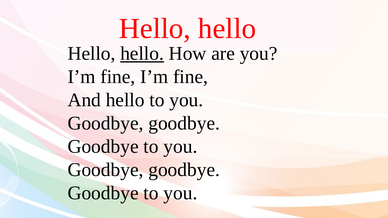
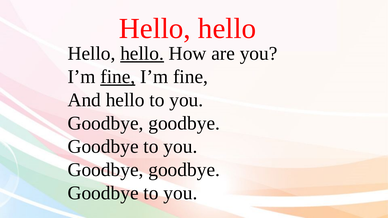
fine at (118, 77) underline: none -> present
